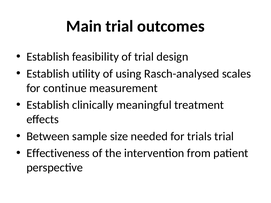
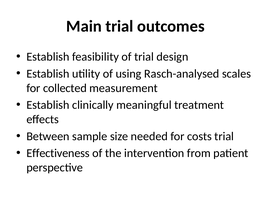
continue: continue -> collected
trials: trials -> costs
